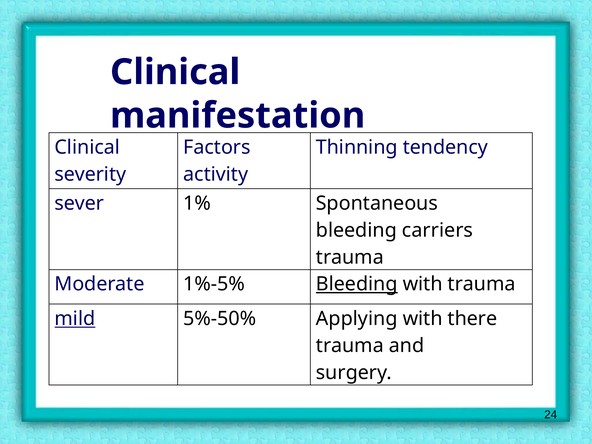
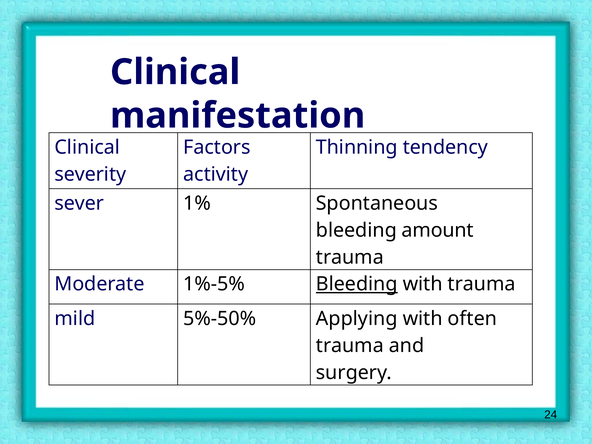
carriers: carriers -> amount
mild underline: present -> none
there: there -> often
